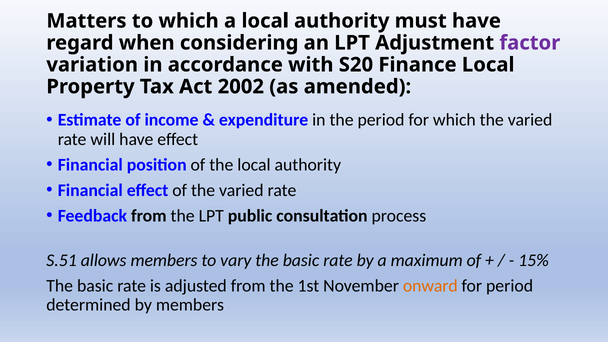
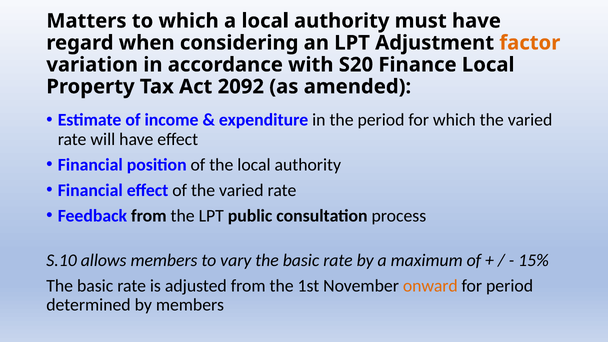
factor colour: purple -> orange
2002: 2002 -> 2092
S.51: S.51 -> S.10
